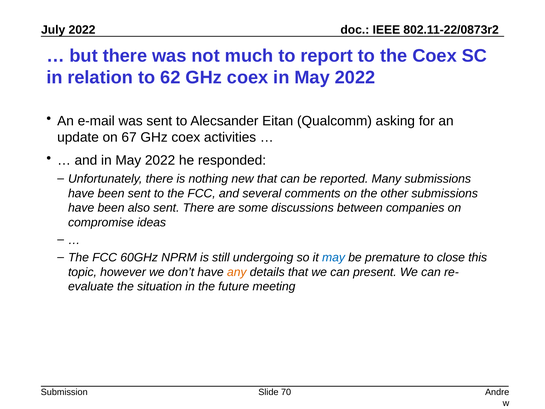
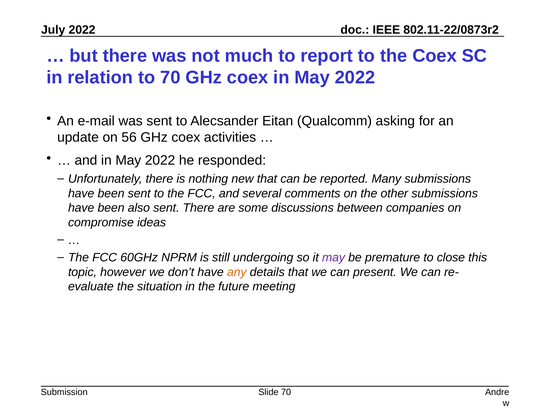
to 62: 62 -> 70
67: 67 -> 56
may at (334, 257) colour: blue -> purple
